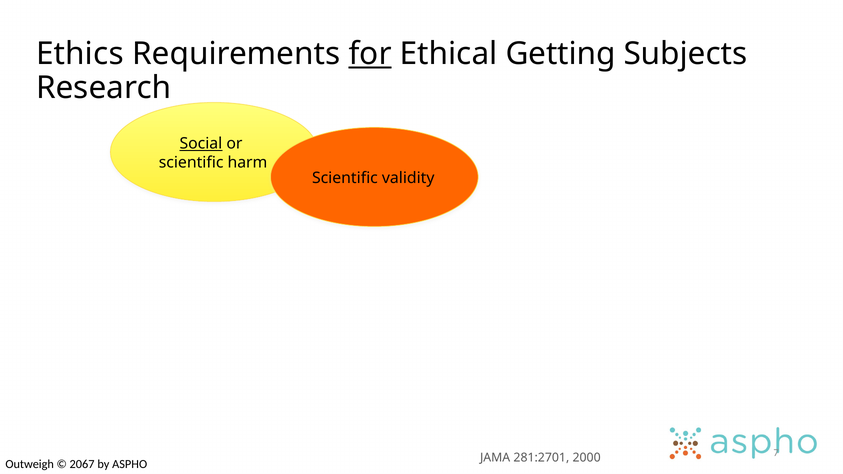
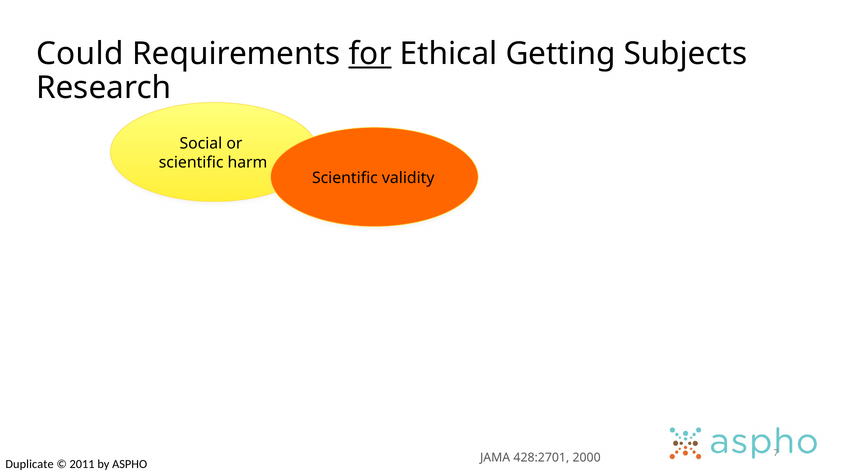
Ethics: Ethics -> Could
Social underline: present -> none
281:2701: 281:2701 -> 428:2701
Outweigh: Outweigh -> Duplicate
2067: 2067 -> 2011
